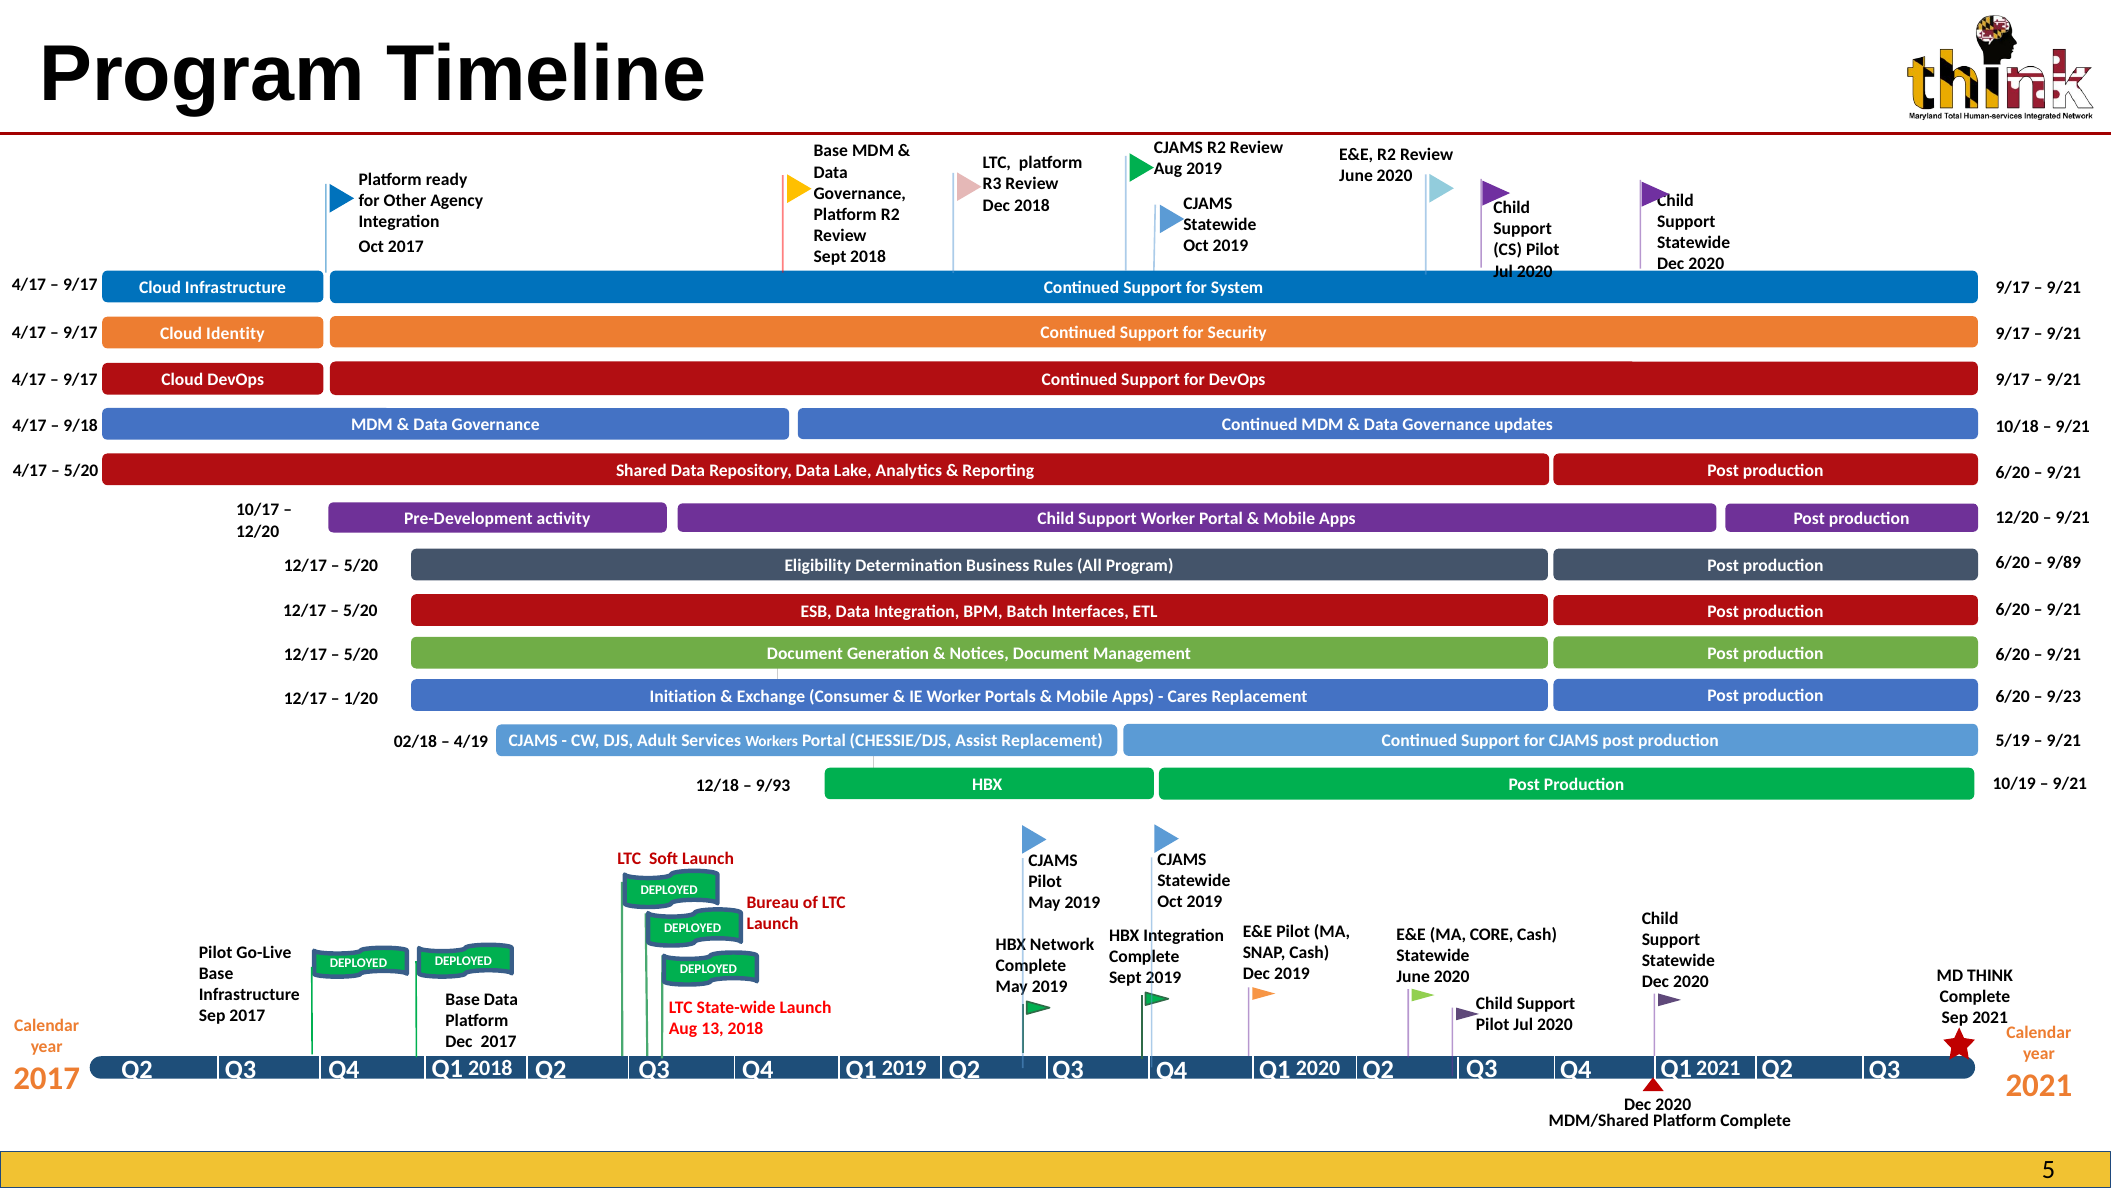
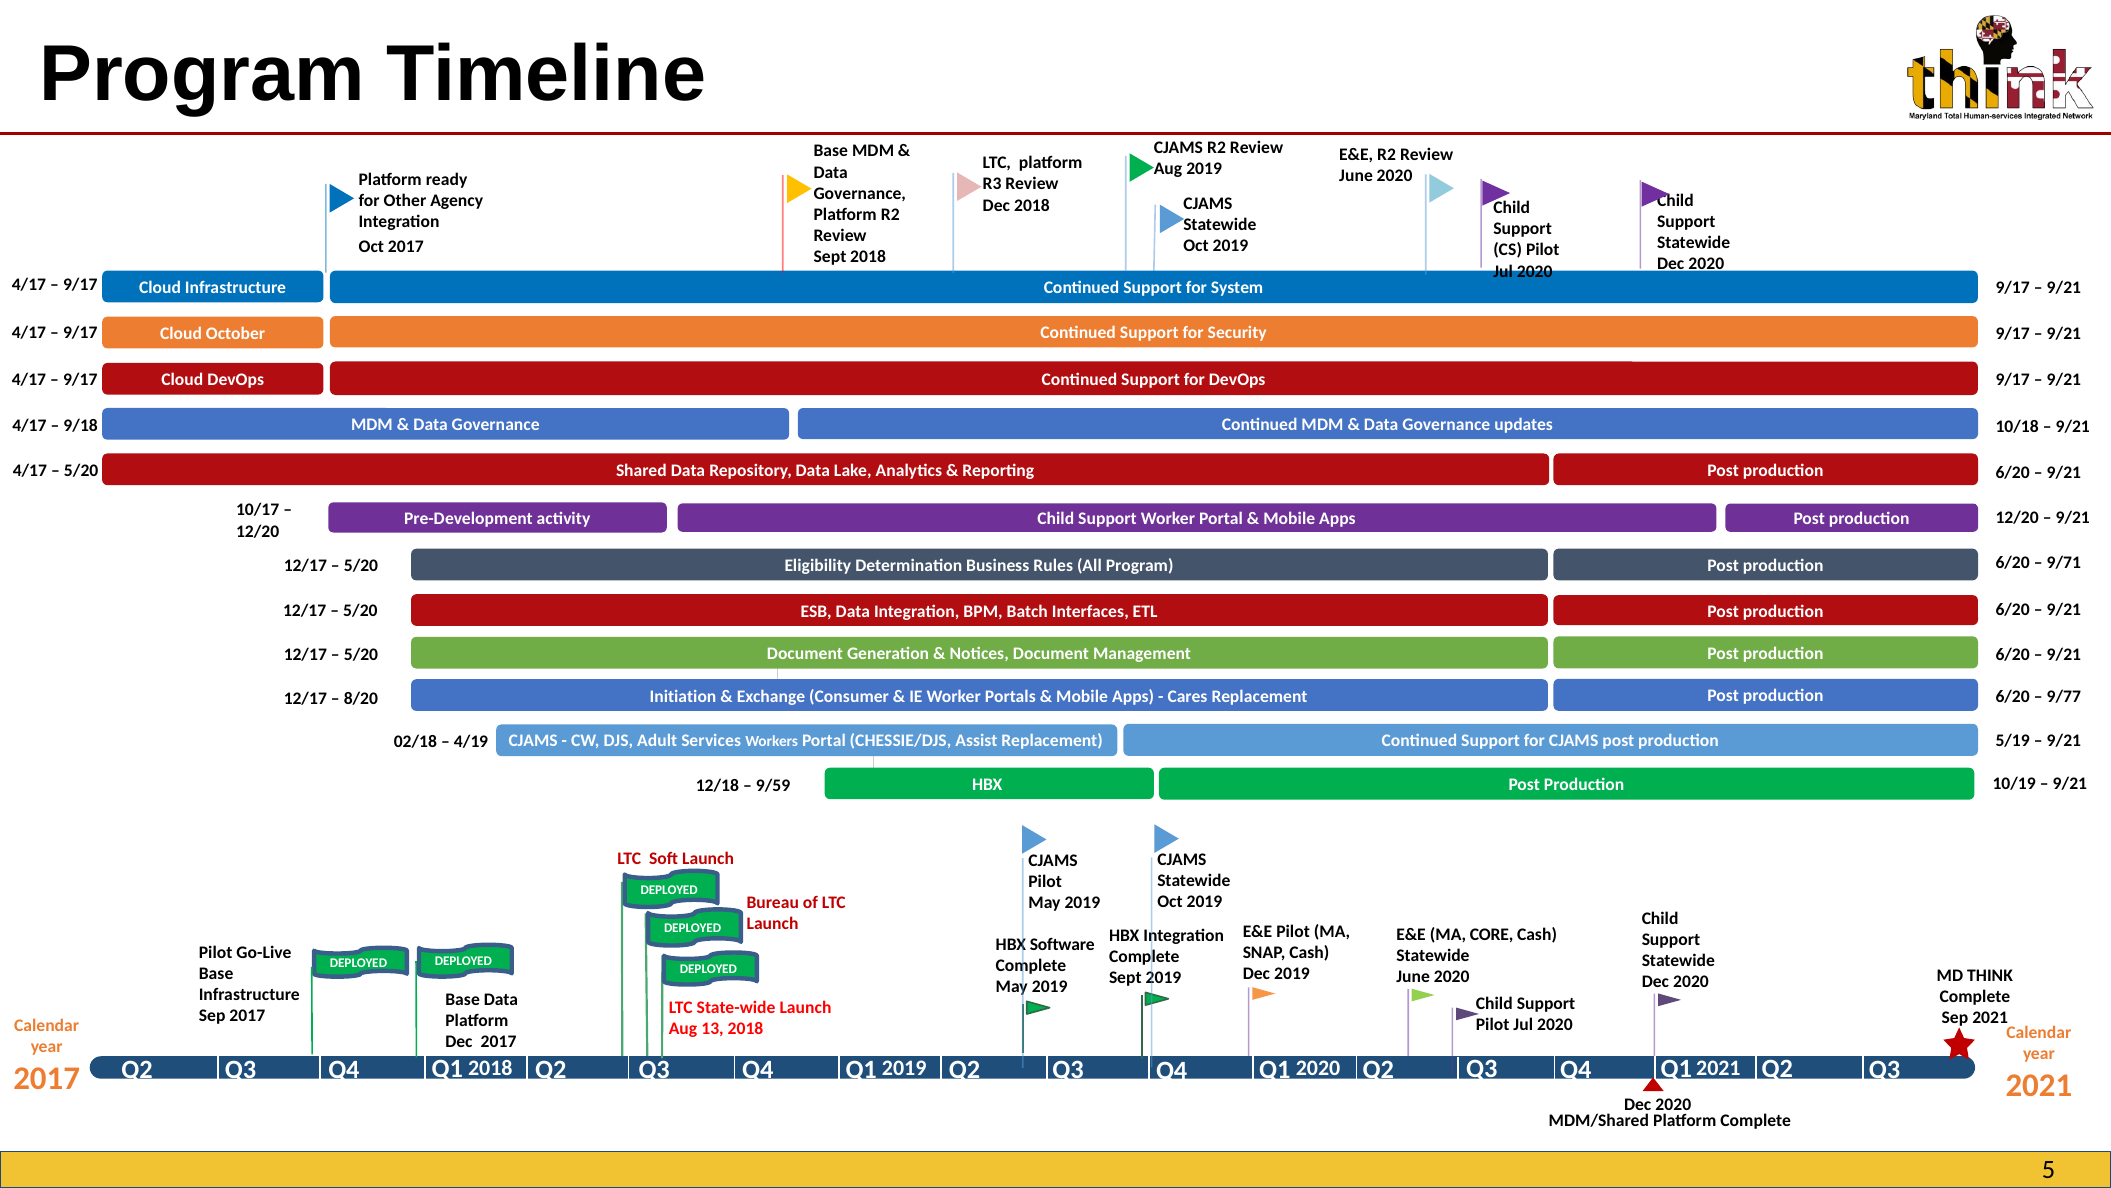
Identity: Identity -> October
9/89: 9/89 -> 9/71
1/20: 1/20 -> 8/20
9/23: 9/23 -> 9/77
9/93: 9/93 -> 9/59
Network: Network -> Software
